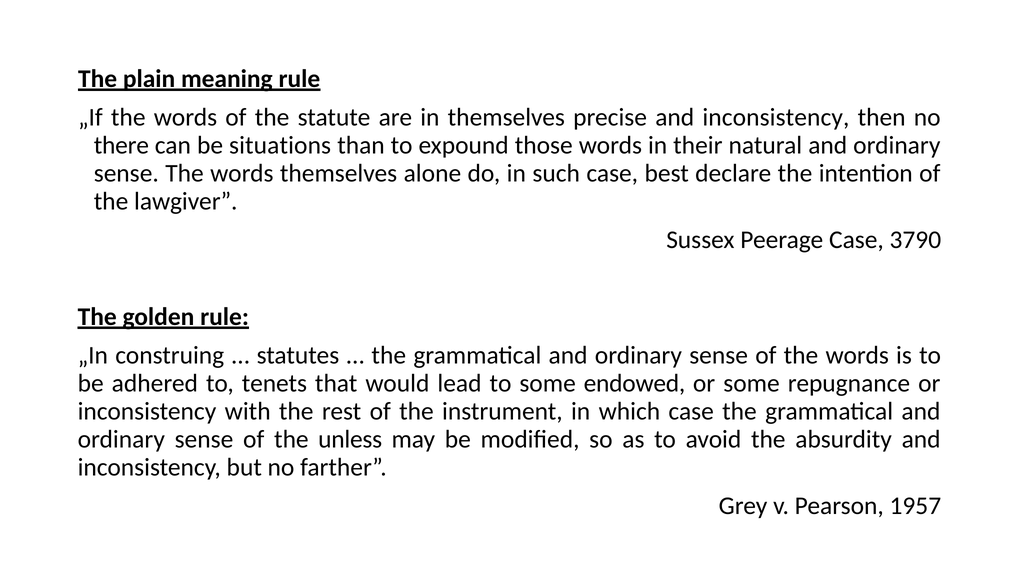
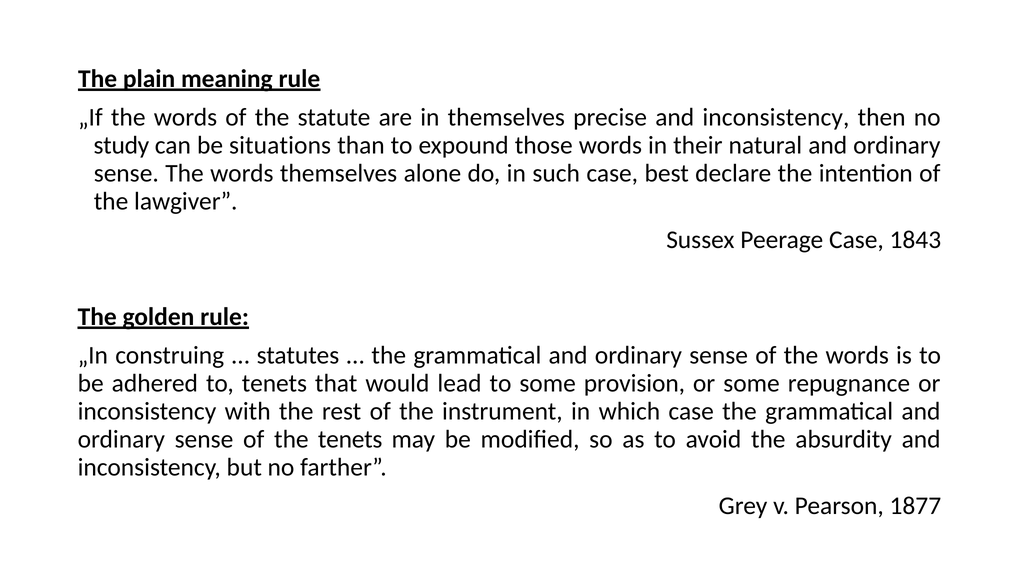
there: there -> study
3790: 3790 -> 1843
endowed: endowed -> provision
the unless: unless -> tenets
1957: 1957 -> 1877
